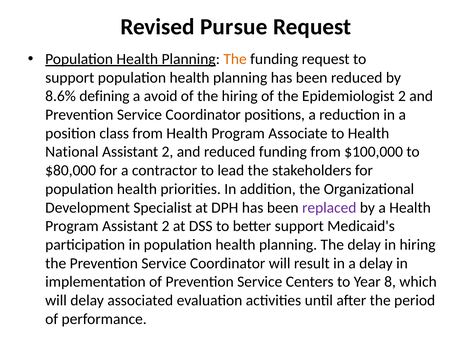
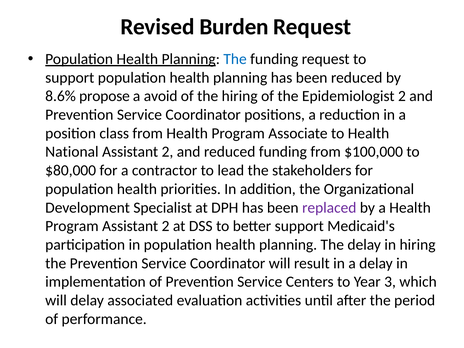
Pursue: Pursue -> Burden
The at (235, 59) colour: orange -> blue
defining: defining -> propose
8: 8 -> 3
